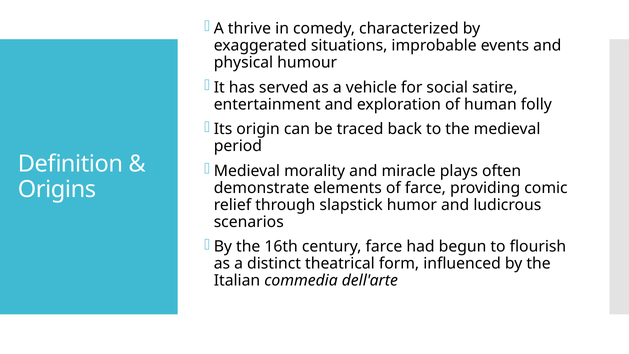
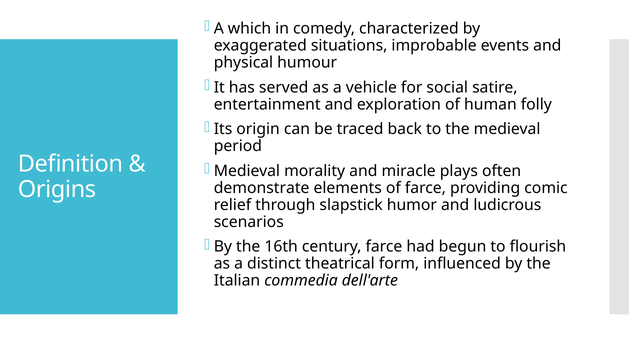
thrive: thrive -> which
